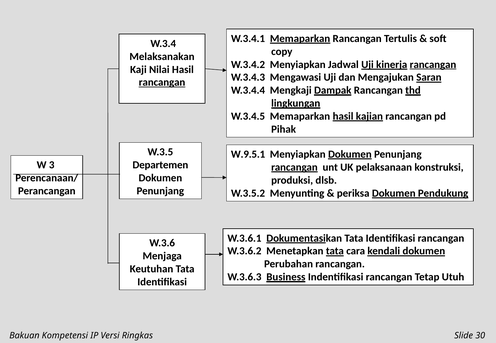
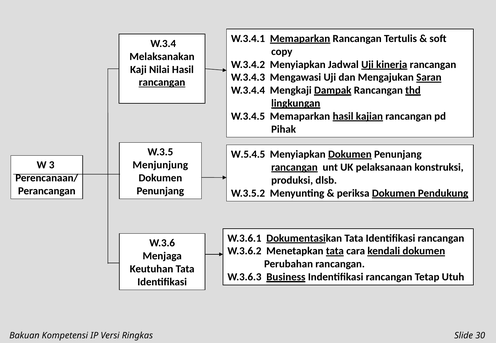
rancangan at (433, 65) underline: present -> none
W.9.5.1: W.9.5.1 -> W.5.4.5
Departemen: Departemen -> Menjunjung
